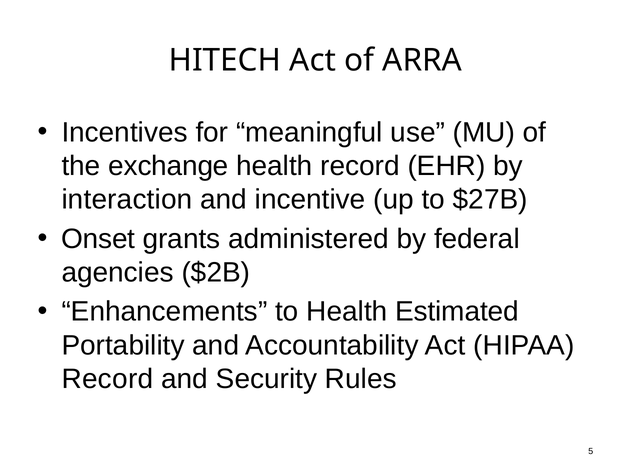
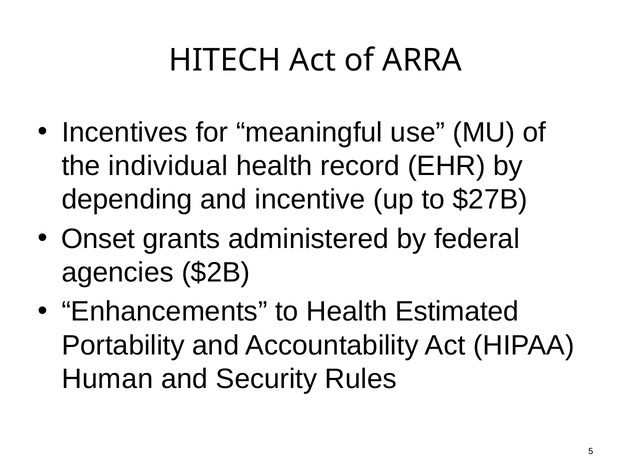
exchange: exchange -> individual
interaction: interaction -> depending
Record at (107, 379): Record -> Human
